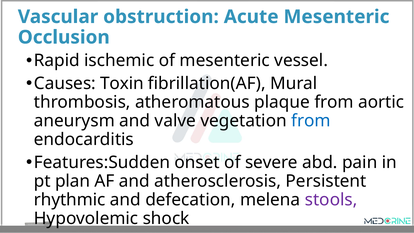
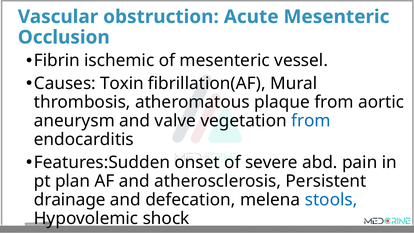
Rapid: Rapid -> Fibrin
rhythmic: rhythmic -> drainage
stools colour: purple -> blue
